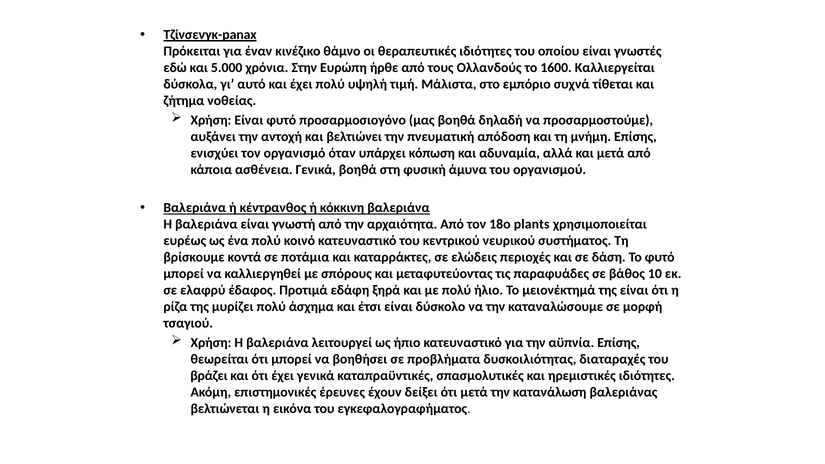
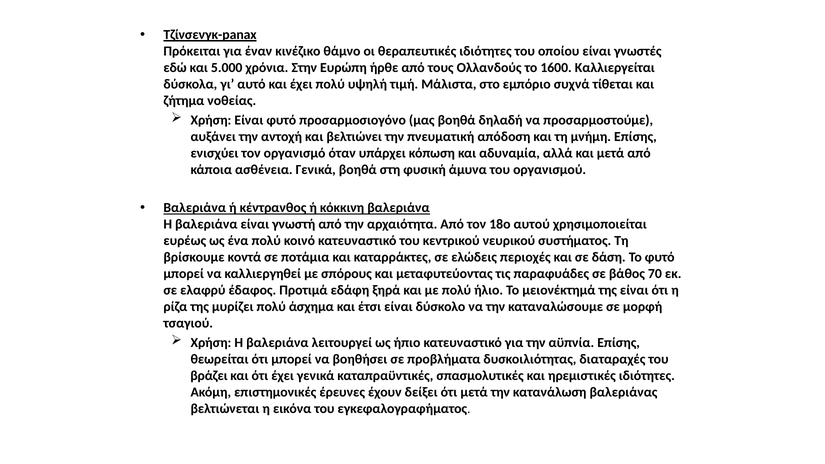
plants: plants -> αυτού
10: 10 -> 70
